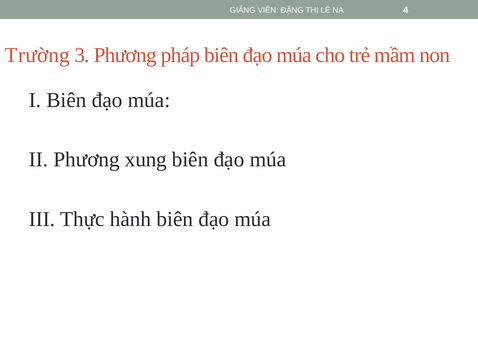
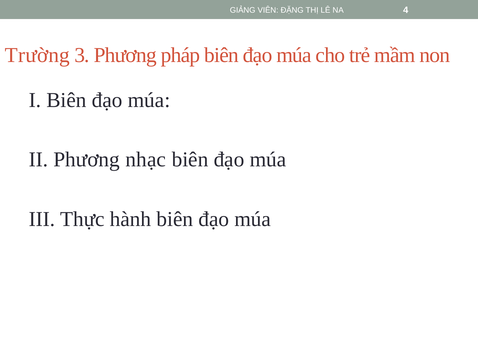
xung: xung -> nhạc
